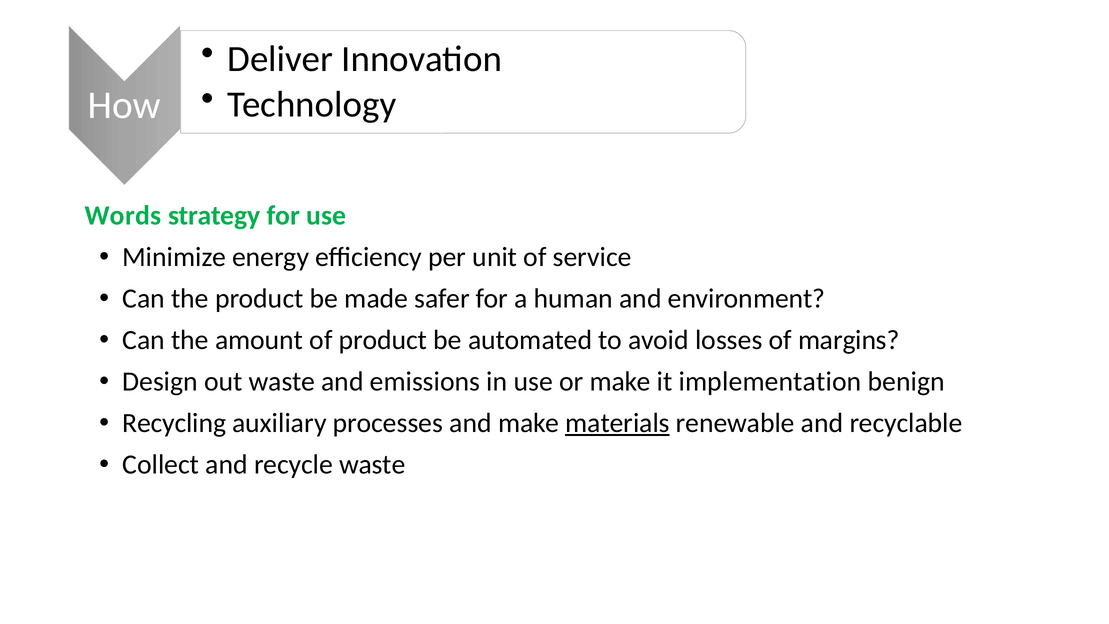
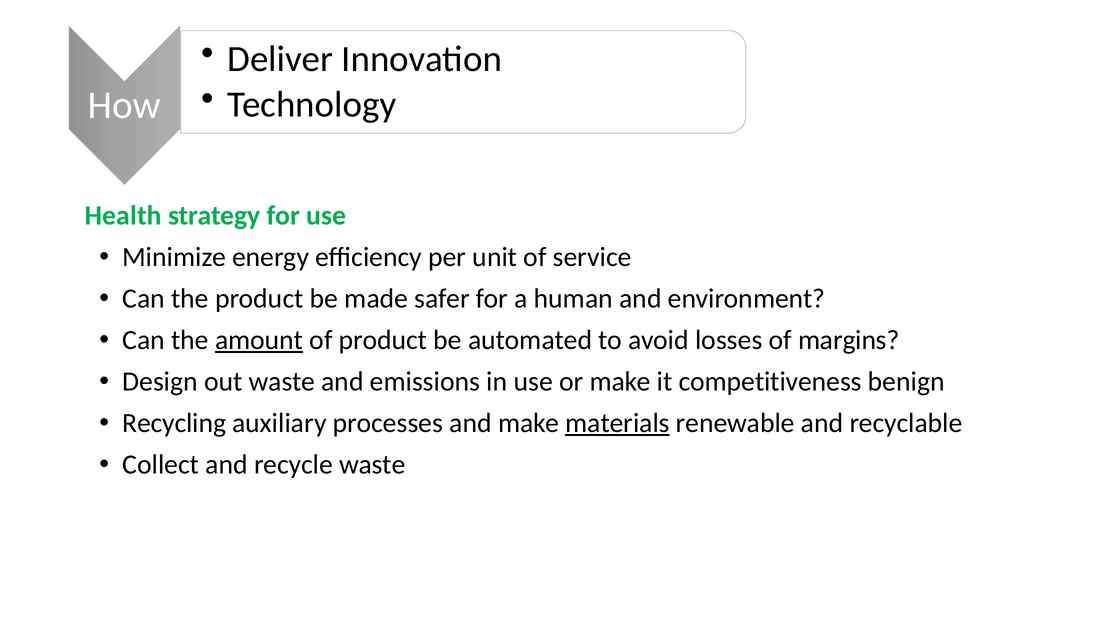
Words: Words -> Health
amount underline: none -> present
implementation: implementation -> competitiveness
